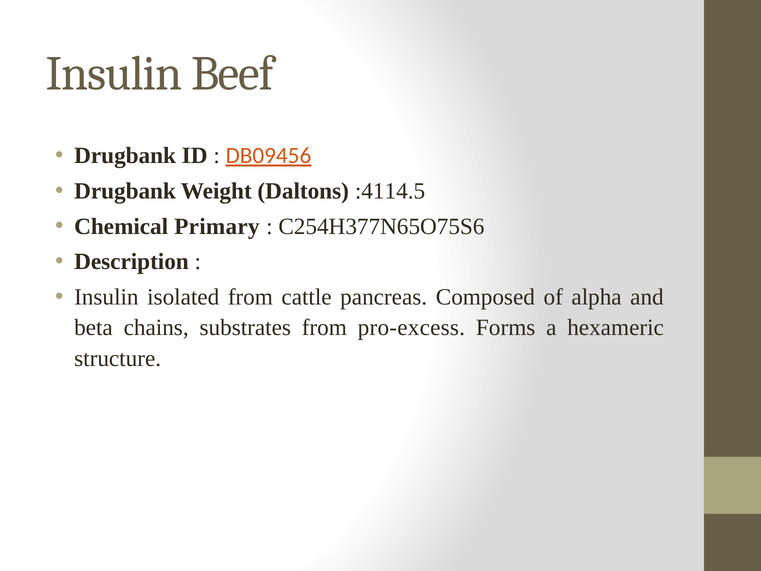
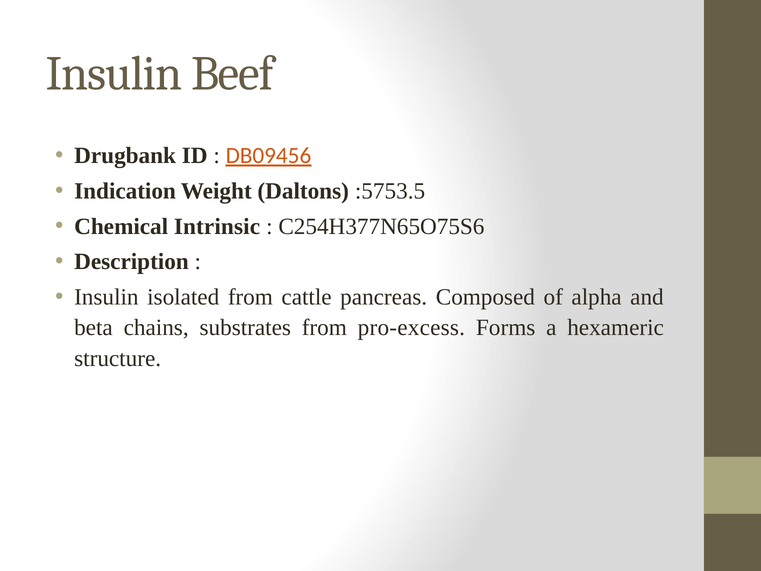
Drugbank at (125, 191): Drugbank -> Indication
:4114.5: :4114.5 -> :5753.5
Primary: Primary -> Intrinsic
